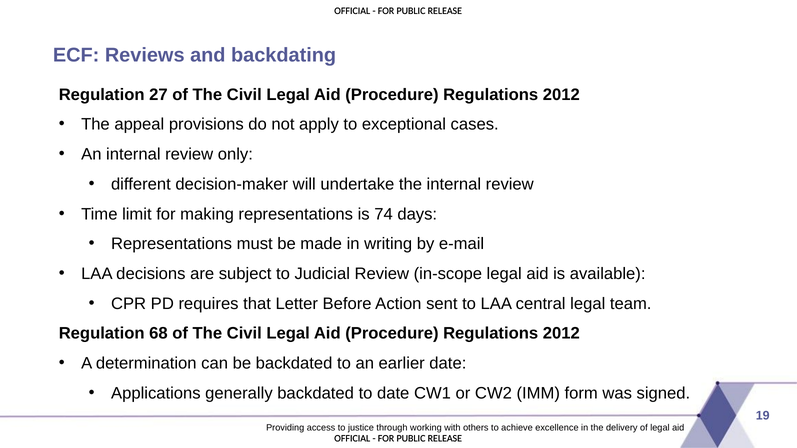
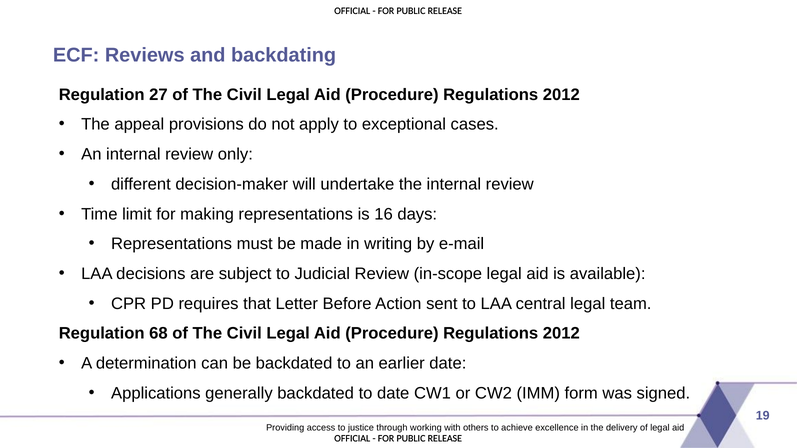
74: 74 -> 16
